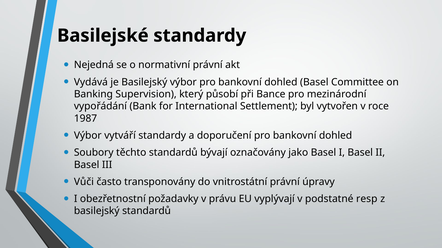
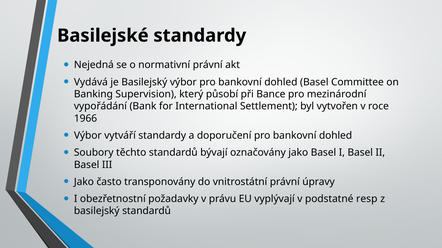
1987: 1987 -> 1966
Vůči at (84, 182): Vůči -> Jako
